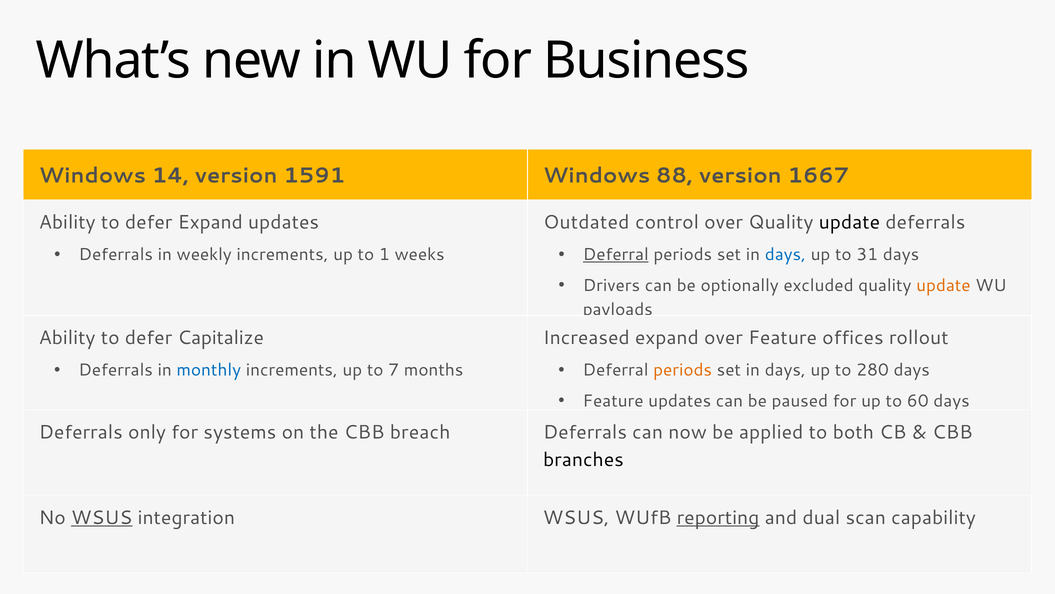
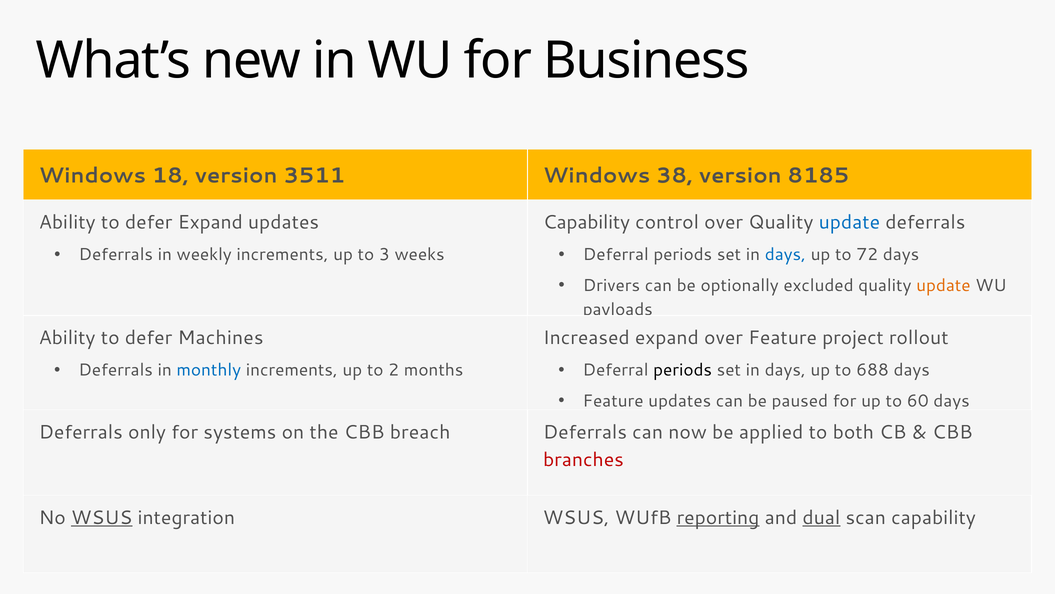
14: 14 -> 18
1591: 1591 -> 3511
88: 88 -> 38
1667: 1667 -> 8185
Outdated at (586, 222): Outdated -> Capability
update at (849, 222) colour: black -> blue
1: 1 -> 3
Deferral at (616, 254) underline: present -> none
31: 31 -> 72
Capitalize: Capitalize -> Machines
offices: offices -> project
7: 7 -> 2
periods at (683, 370) colour: orange -> black
280: 280 -> 688
branches colour: black -> red
dual underline: none -> present
